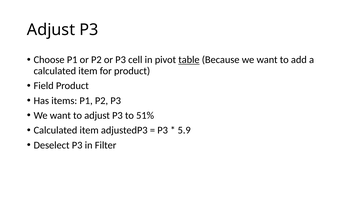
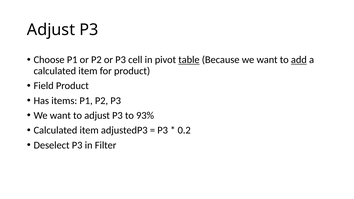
add underline: none -> present
51%: 51% -> 93%
5.9: 5.9 -> 0.2
